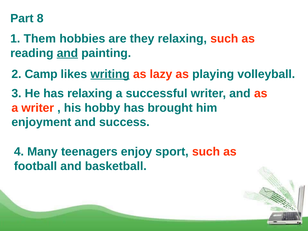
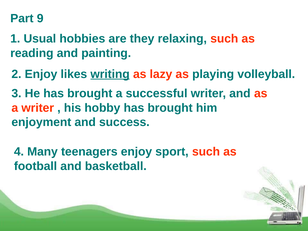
8: 8 -> 9
Them: Them -> Usual
and at (67, 53) underline: present -> none
2 Camp: Camp -> Enjoy
He has relaxing: relaxing -> brought
